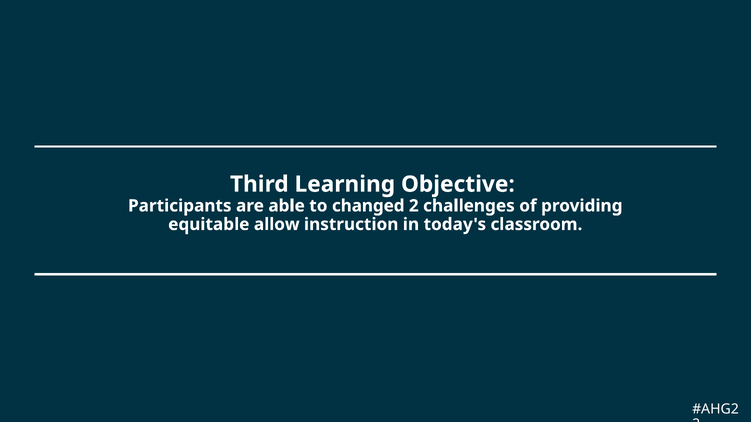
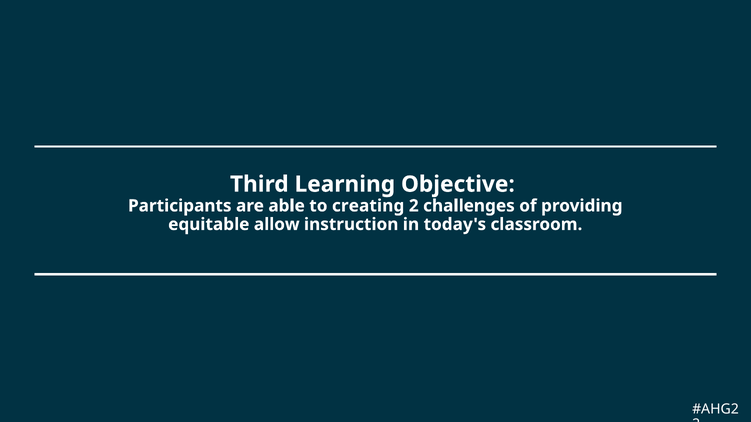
changed: changed -> creating
